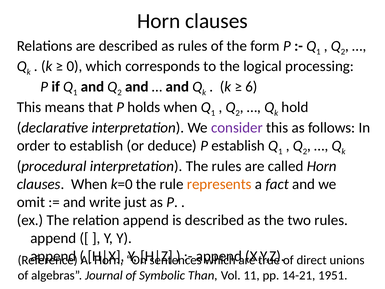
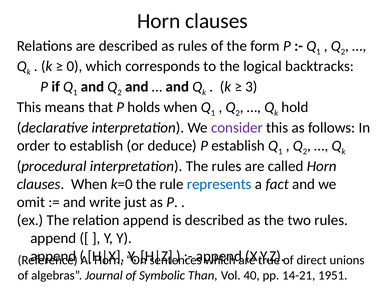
processing: processing -> backtracks
6: 6 -> 3
represents colour: orange -> blue
11: 11 -> 40
